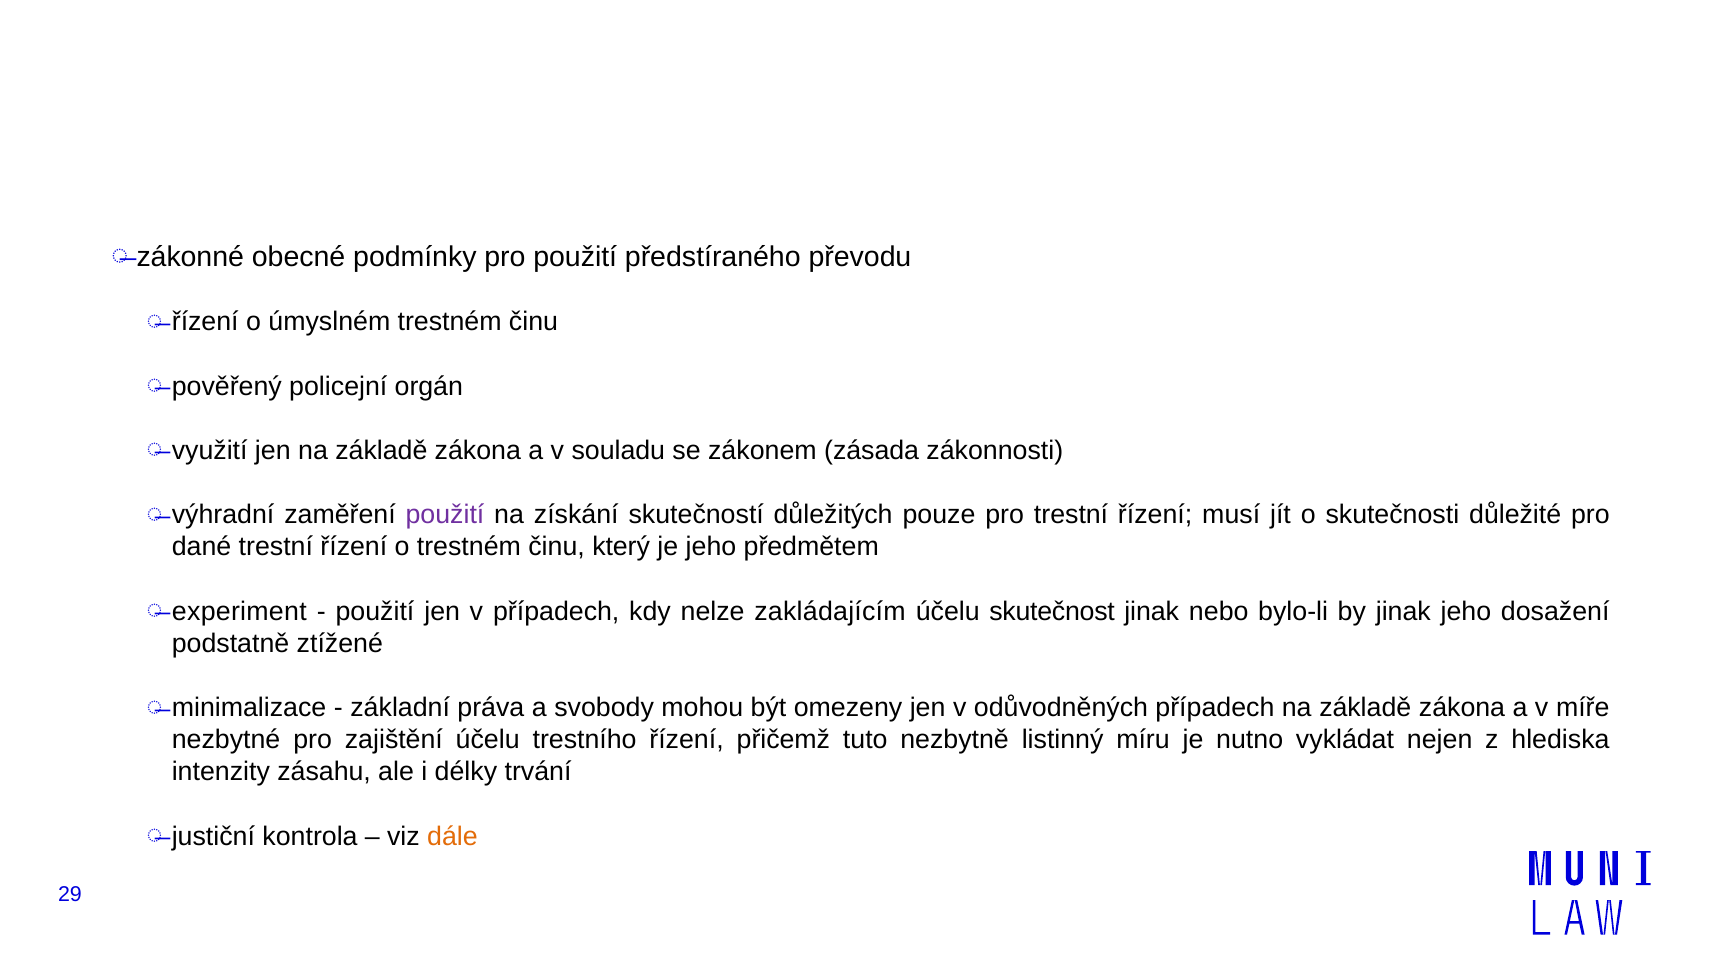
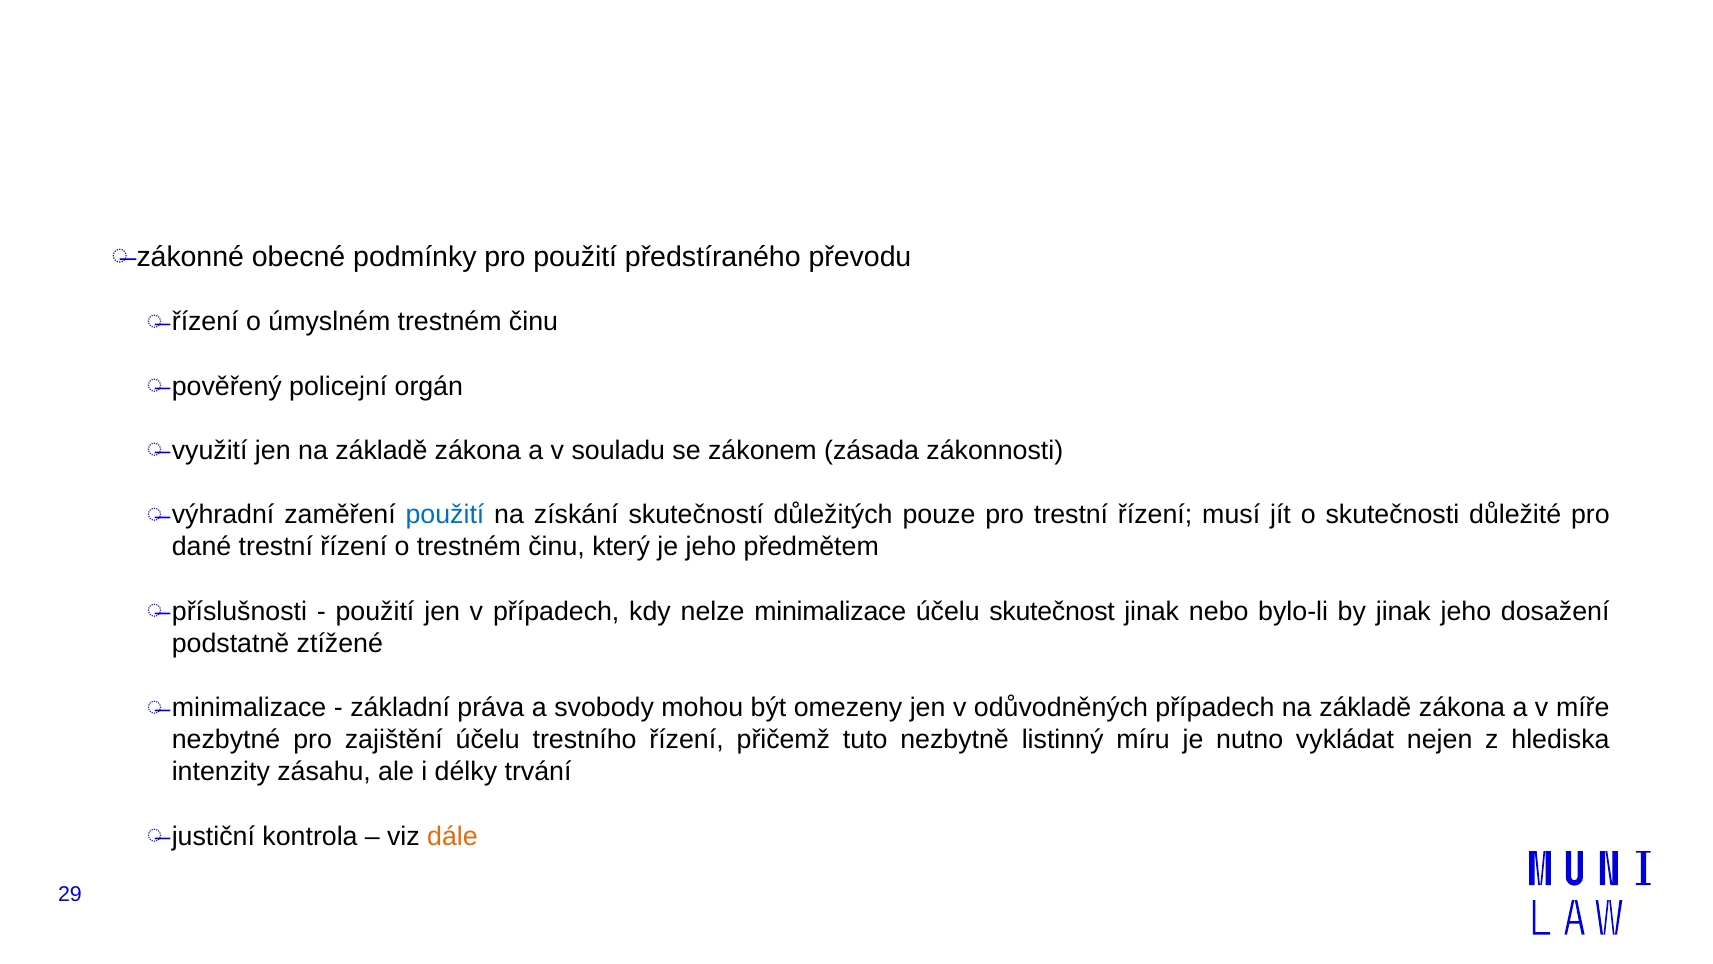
použití at (445, 515) colour: purple -> blue
experiment: experiment -> příslušnosti
nelze zakládajícím: zakládajícím -> minimalizace
